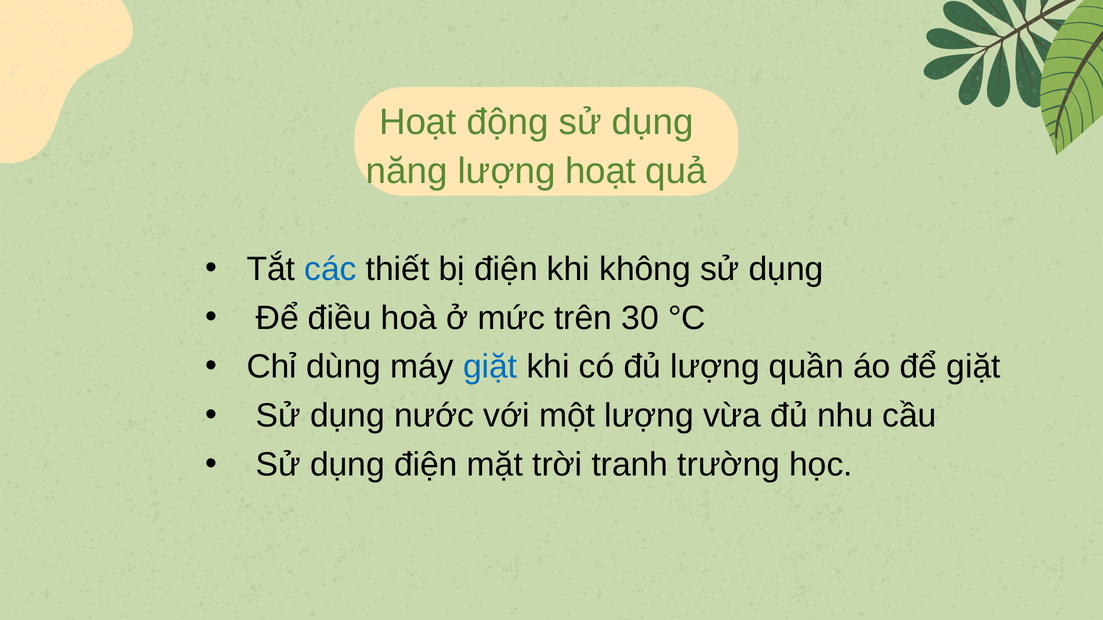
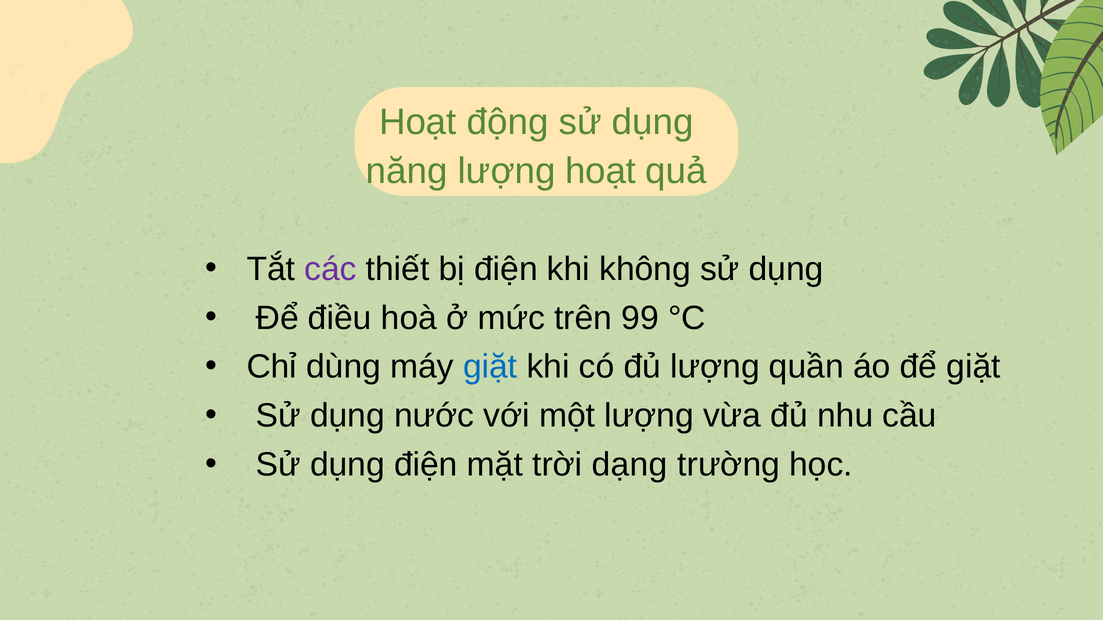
các colour: blue -> purple
30: 30 -> 99
tranh: tranh -> dạng
